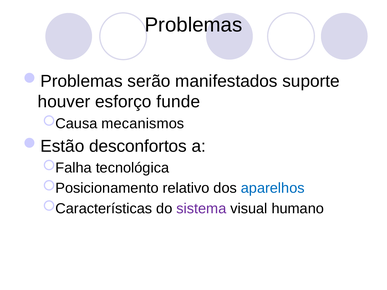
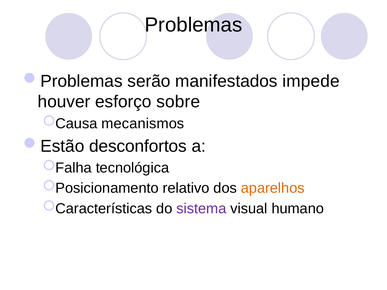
suporte: suporte -> impede
funde: funde -> sobre
aparelhos colour: blue -> orange
